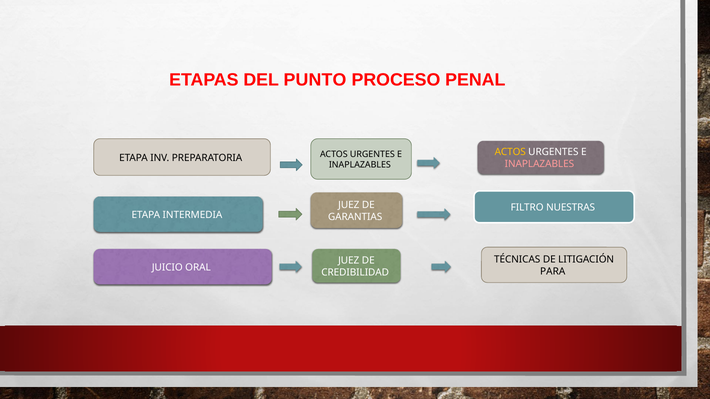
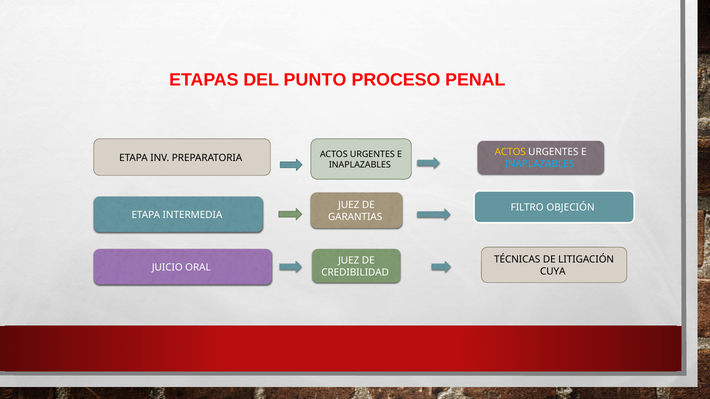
INAPLAZABLES at (539, 164) colour: pink -> light blue
NUESTRAS: NUESTRAS -> OBJECIÓN
PARA: PARA -> CUYA
